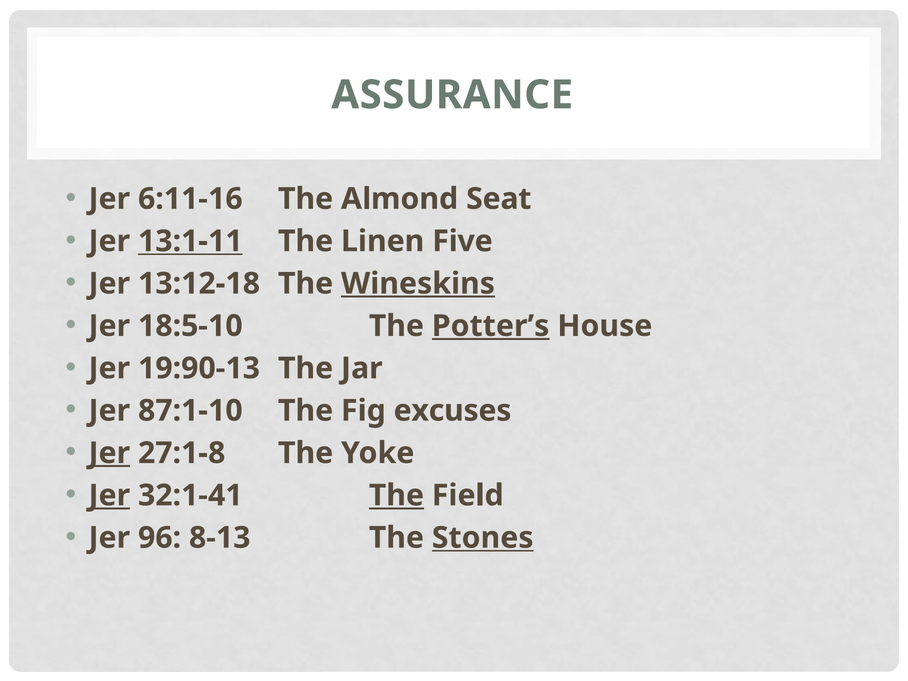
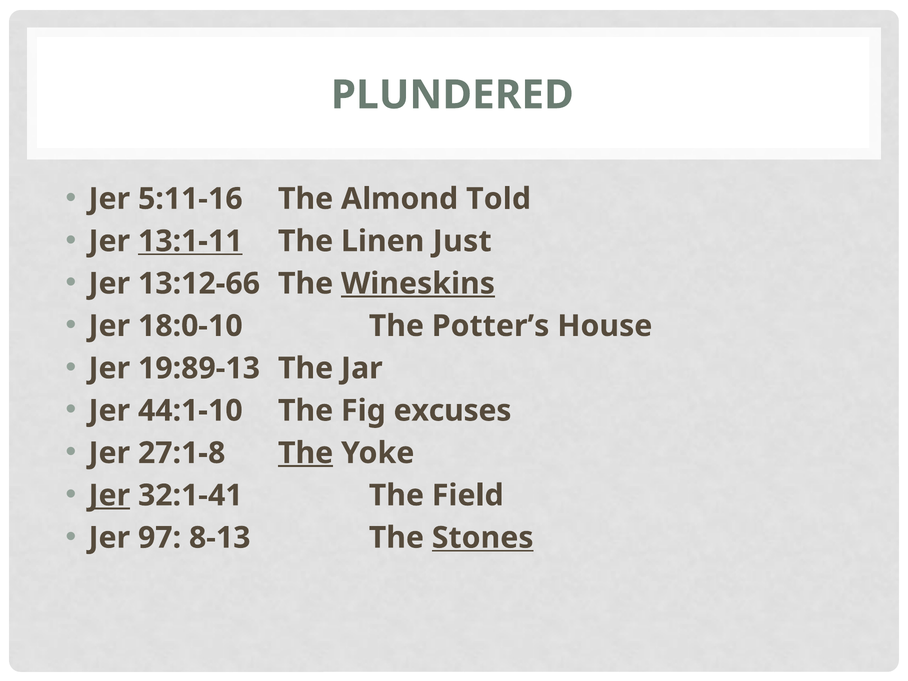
ASSURANCE: ASSURANCE -> PLUNDERED
6:11-16: 6:11-16 -> 5:11-16
Seat: Seat -> Told
Five: Five -> Just
13:12-18: 13:12-18 -> 13:12-66
18:5-10: 18:5-10 -> 18:0-10
Potter’s underline: present -> none
19:90-13: 19:90-13 -> 19:89-13
87:1-10: 87:1-10 -> 44:1-10
Jer at (109, 453) underline: present -> none
The at (306, 453) underline: none -> present
The at (396, 495) underline: present -> none
96: 96 -> 97
